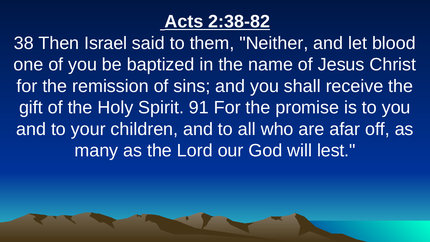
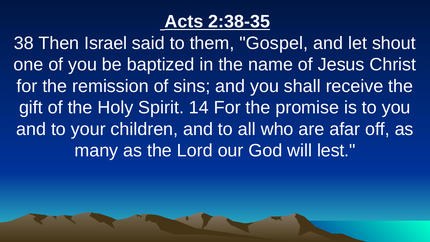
2:38-82: 2:38-82 -> 2:38-35
Neither: Neither -> Gospel
blood: blood -> shout
91: 91 -> 14
